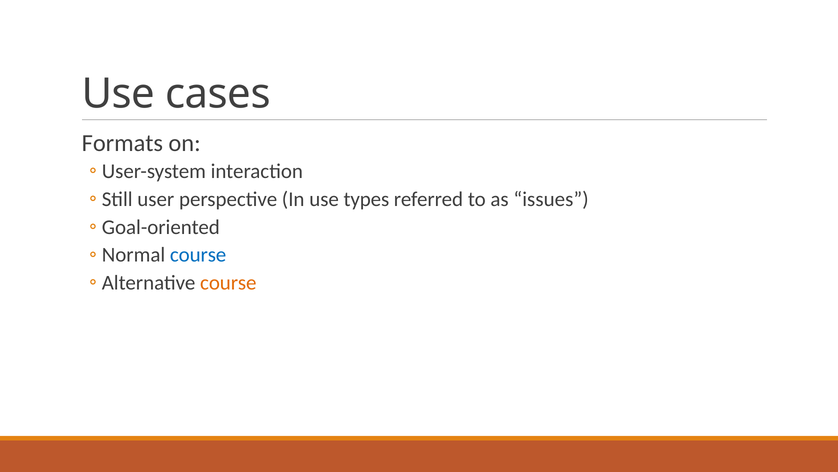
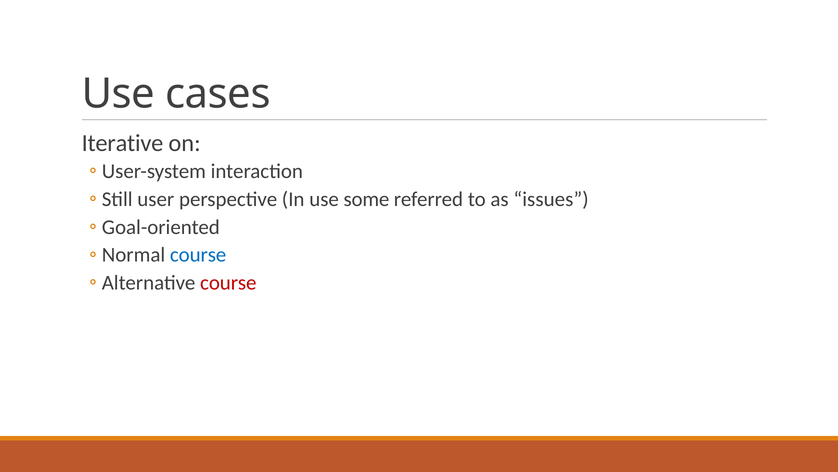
Formats: Formats -> Iterative
types: types -> some
course at (228, 283) colour: orange -> red
